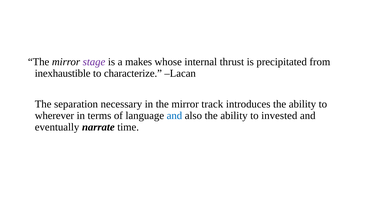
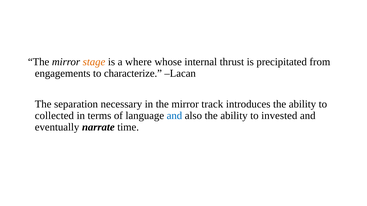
stage colour: purple -> orange
makes: makes -> where
inexhaustible: inexhaustible -> engagements
wherever: wherever -> collected
